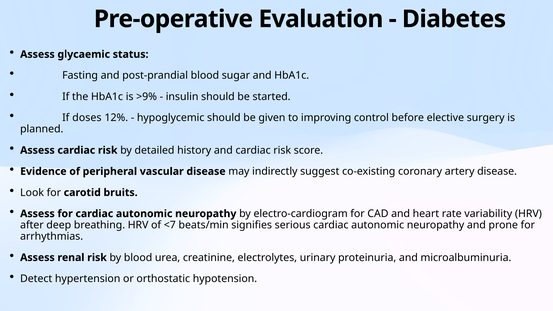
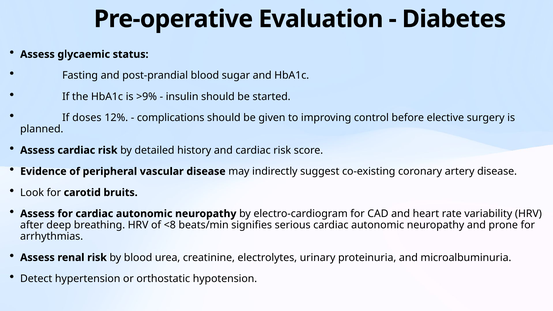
hypoglycemic: hypoglycemic -> complications
<7: <7 -> <8
